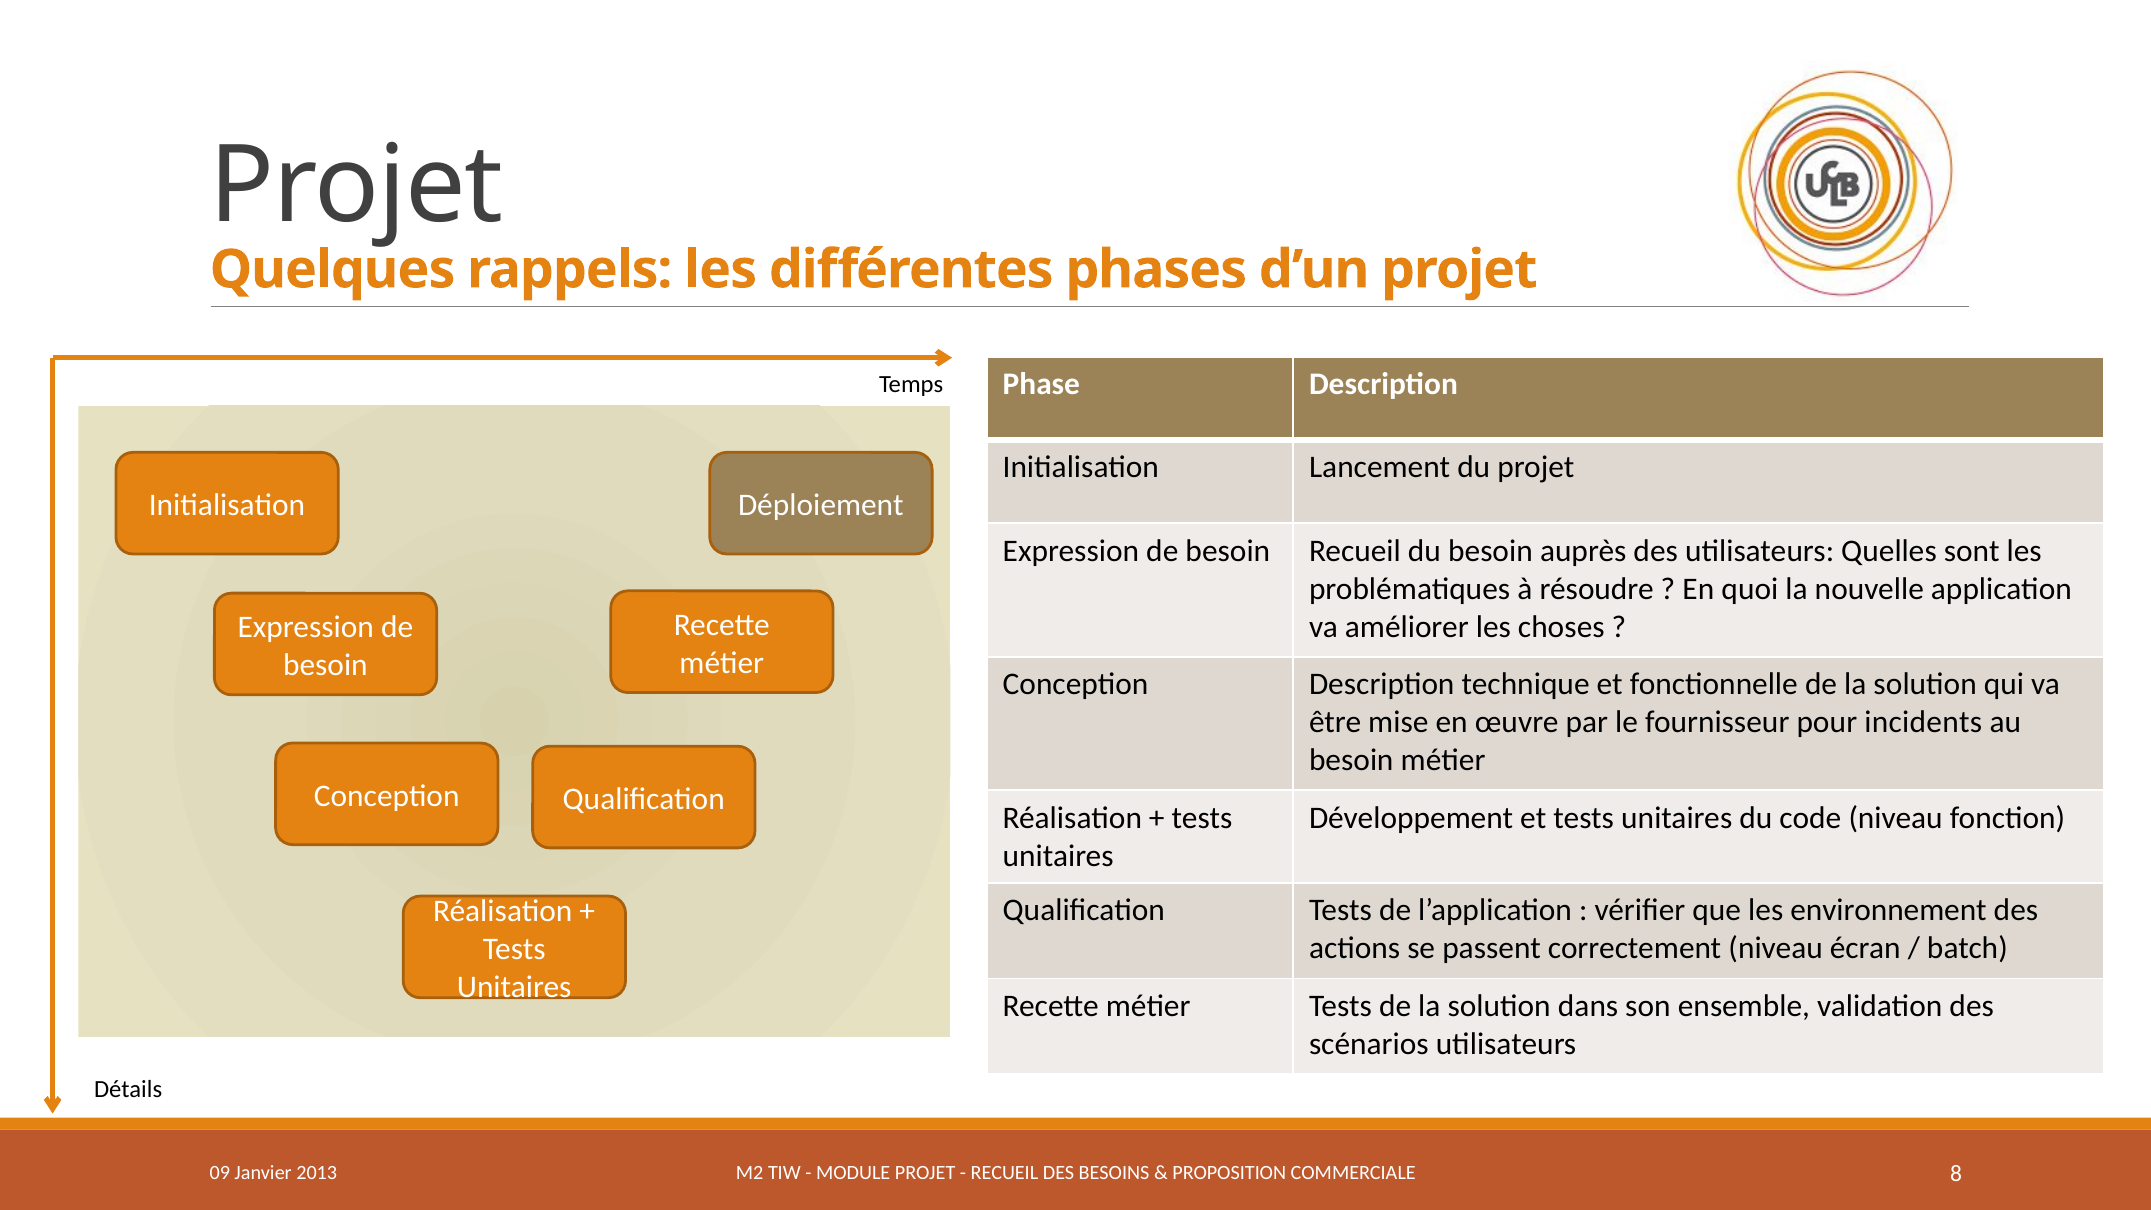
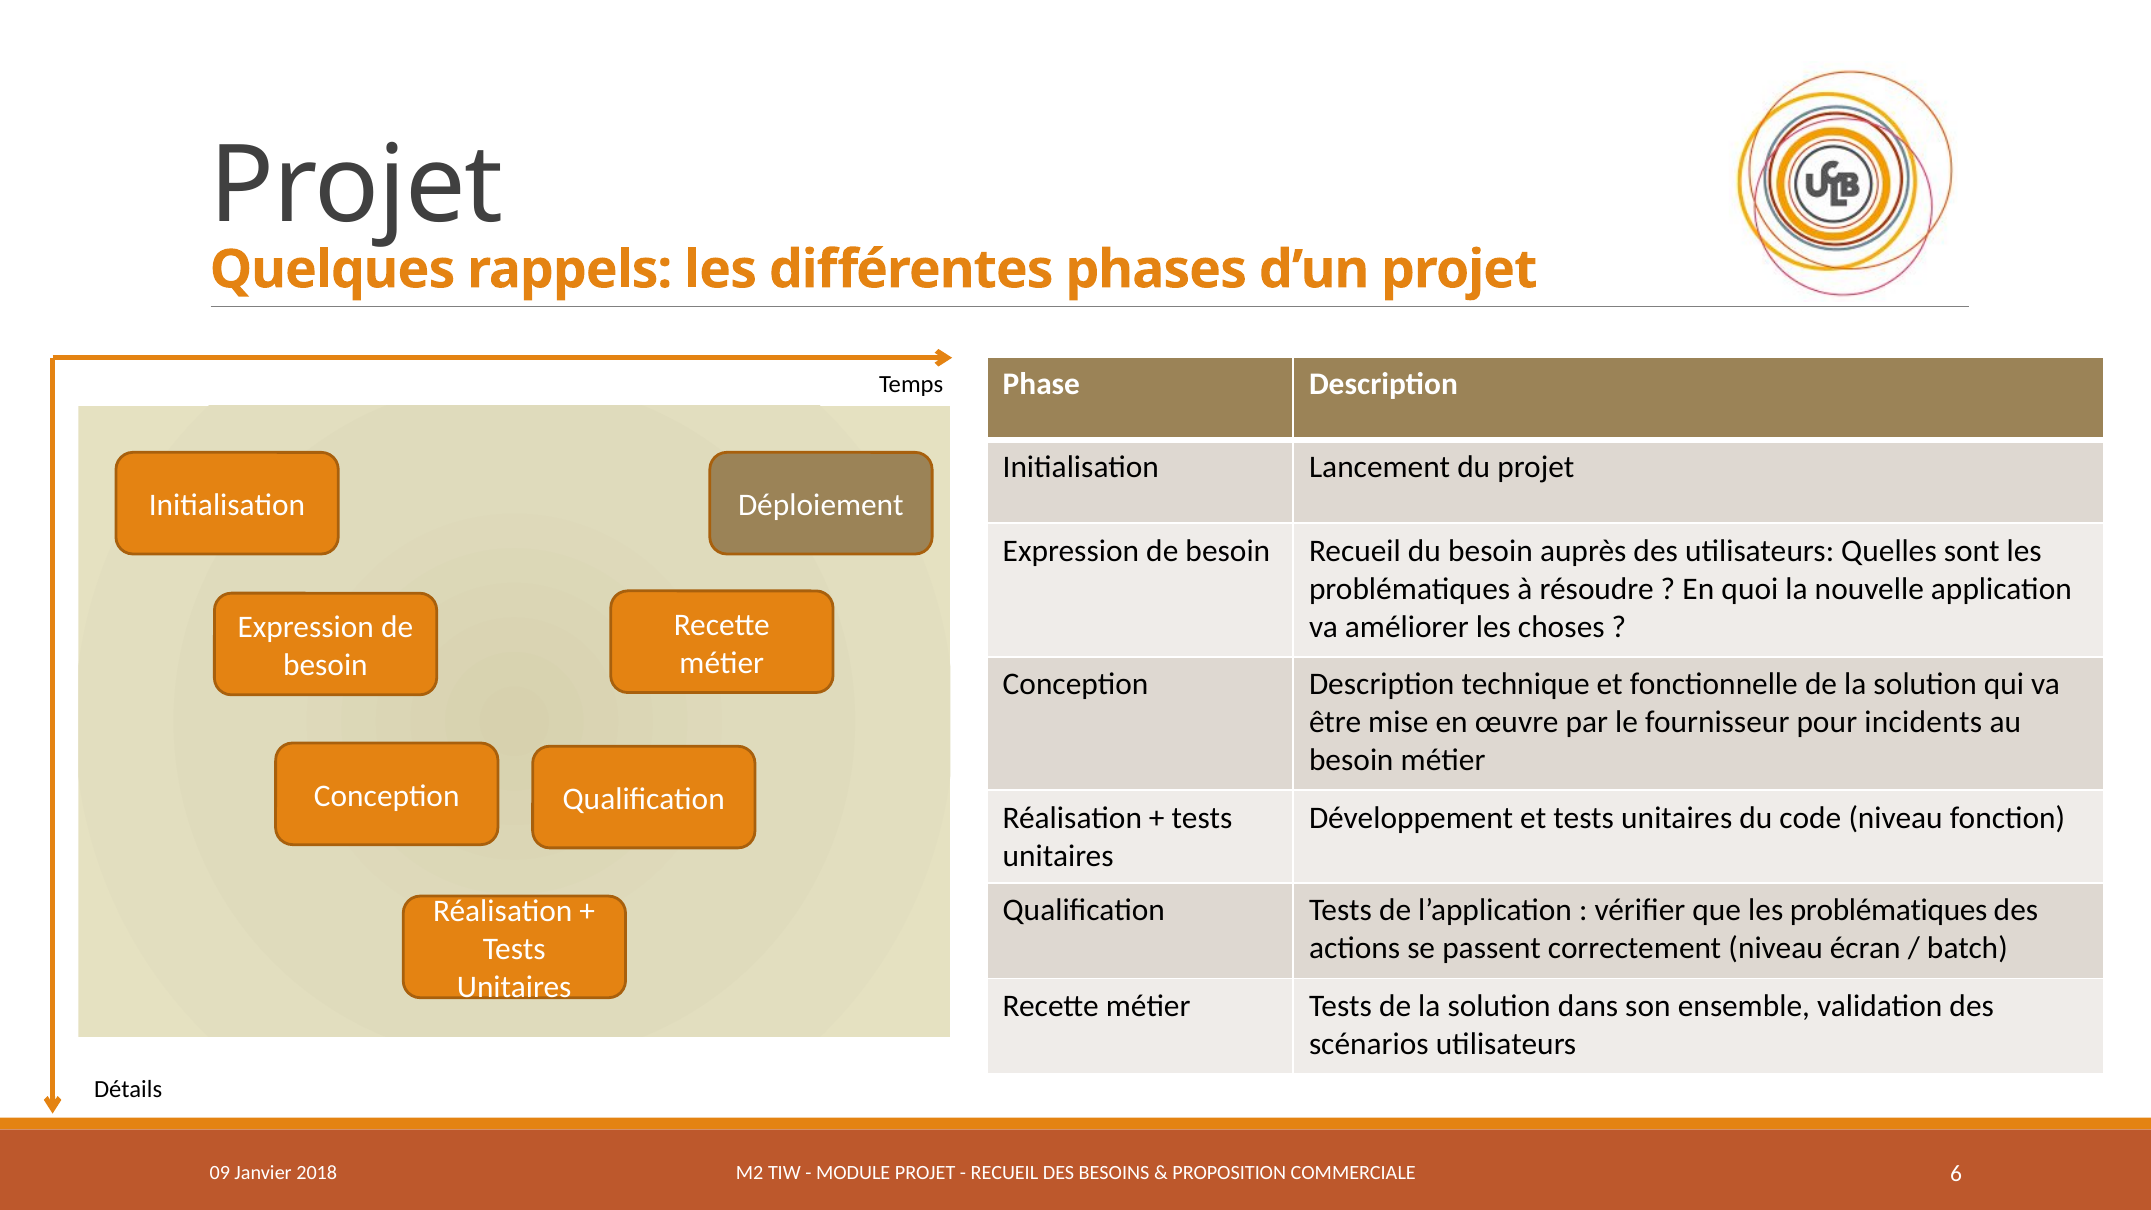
que les environnement: environnement -> problématiques
2013: 2013 -> 2018
8: 8 -> 6
